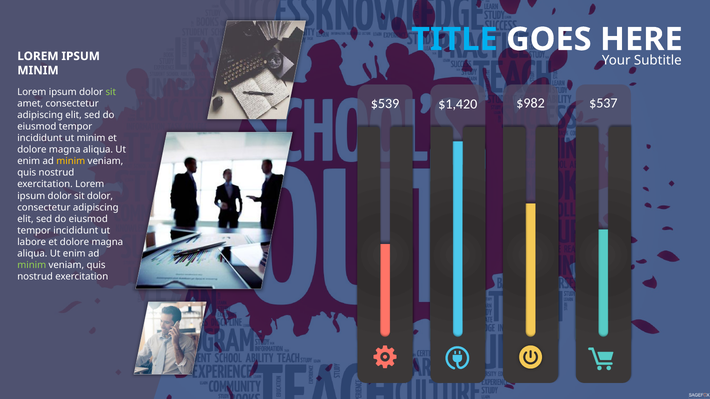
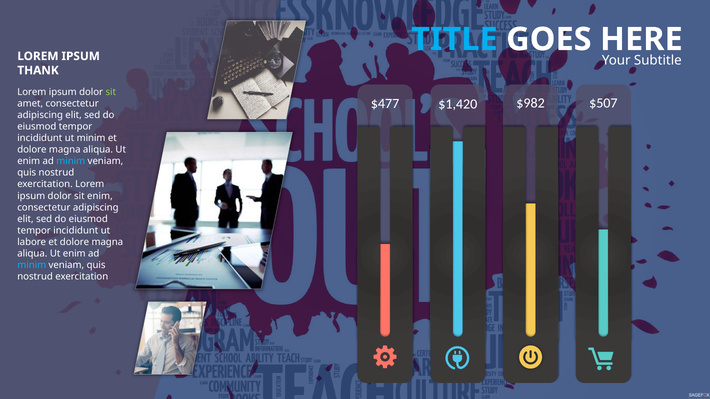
MINIM at (38, 70): MINIM -> THANK
$539: $539 -> $477
$537: $537 -> $507
minim at (71, 161) colour: yellow -> light blue
sit dolor: dolor -> enim
minim at (32, 265) colour: light green -> light blue
